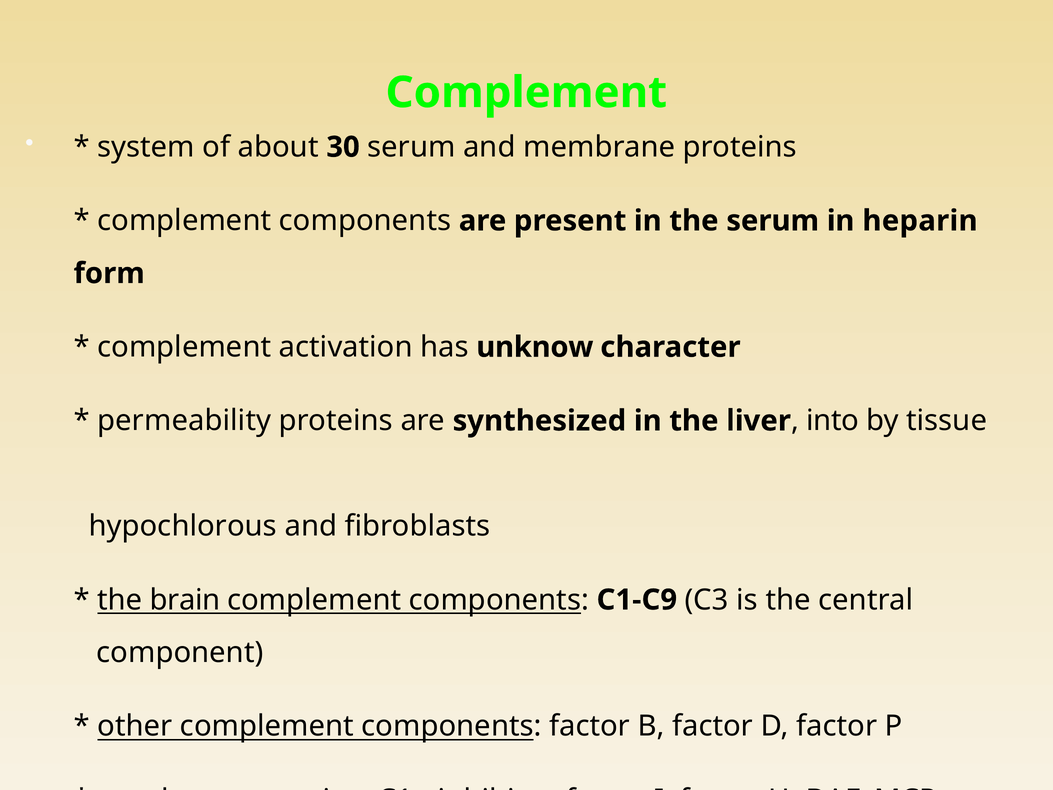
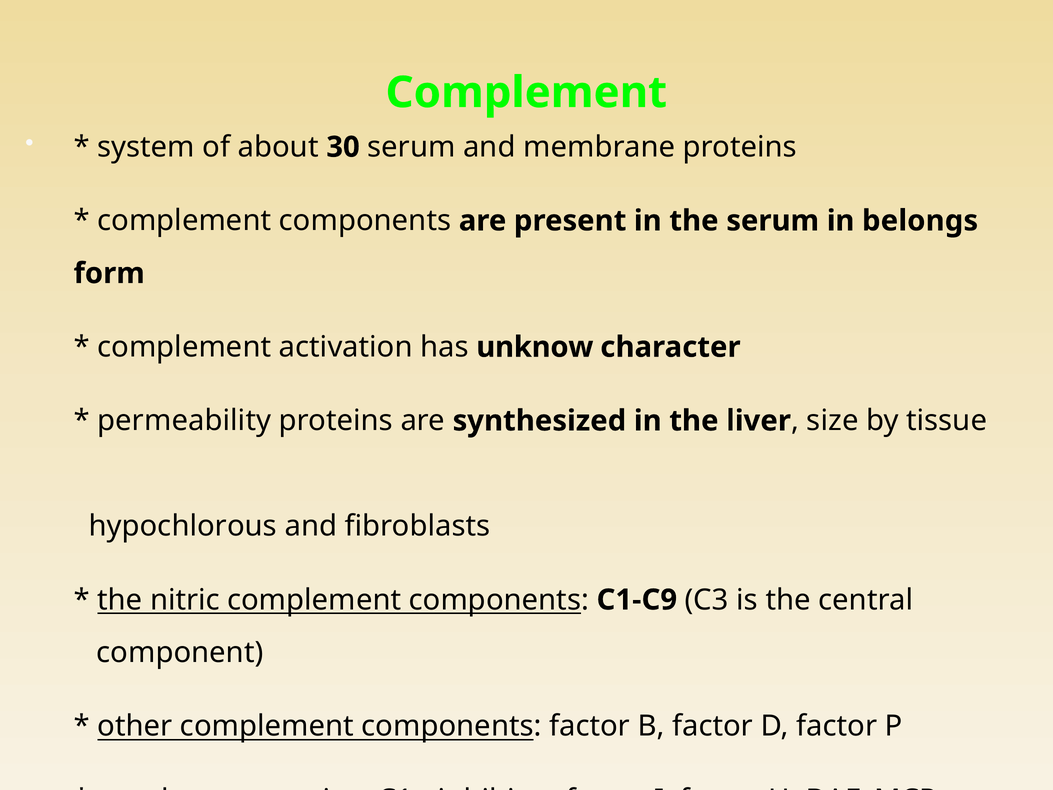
heparin: heparin -> belongs
into: into -> size
brain: brain -> nitric
